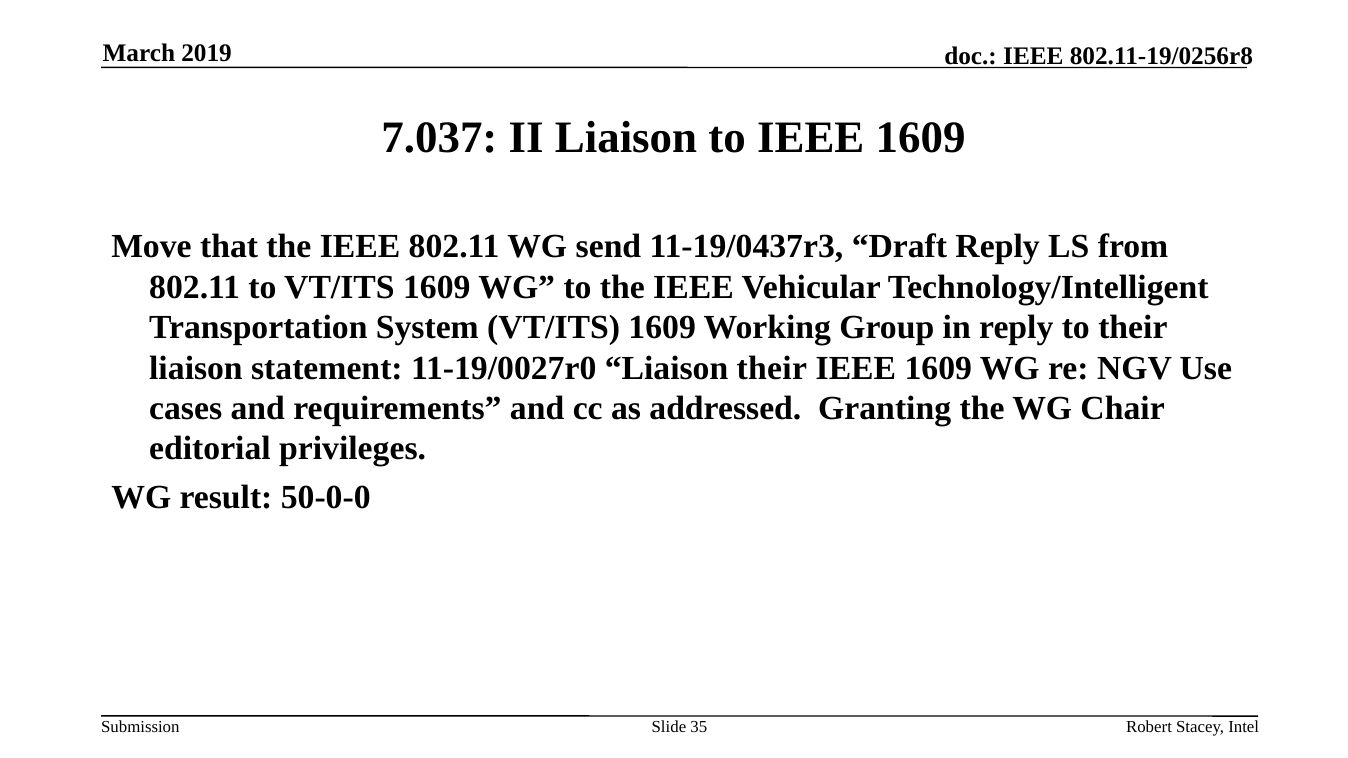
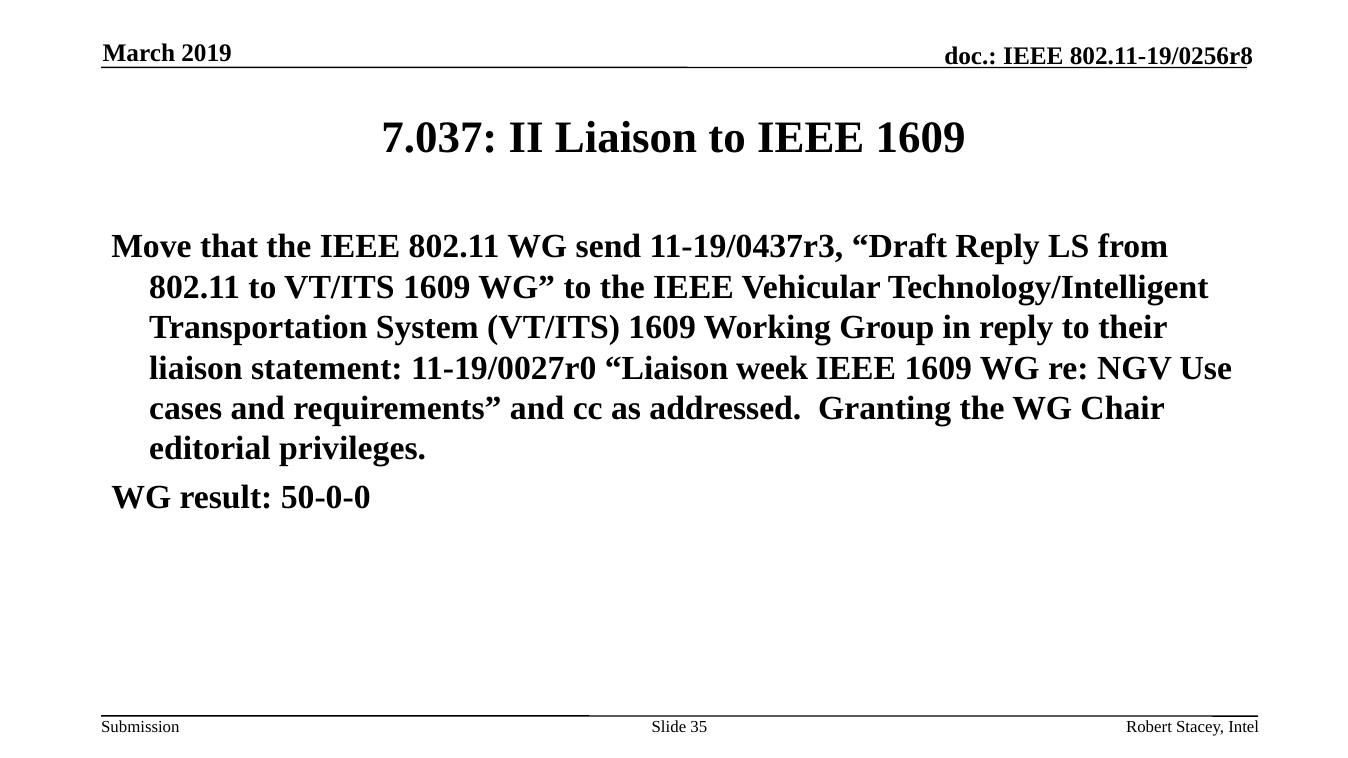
Liaison their: their -> week
